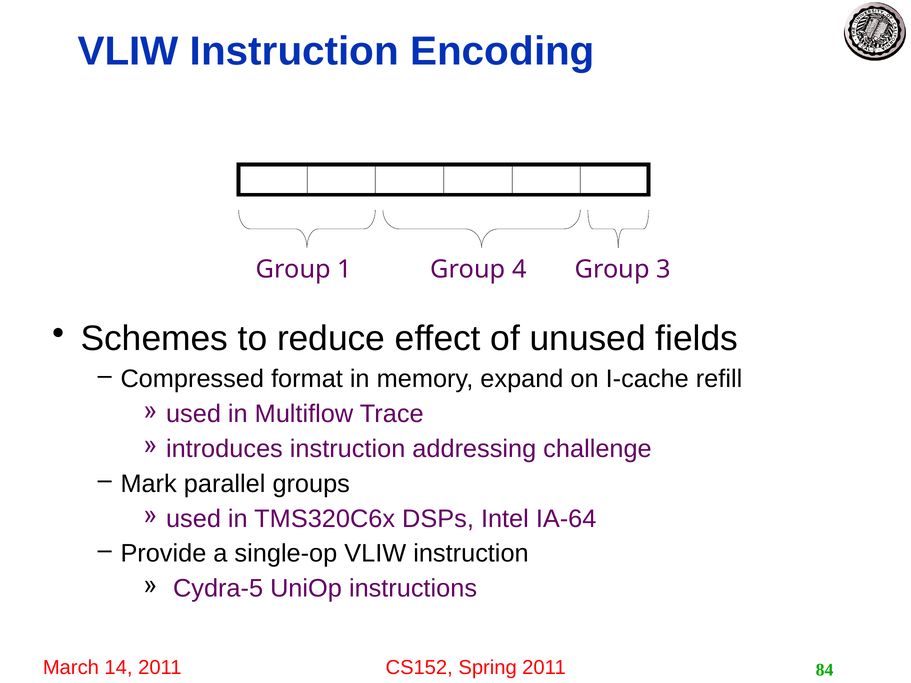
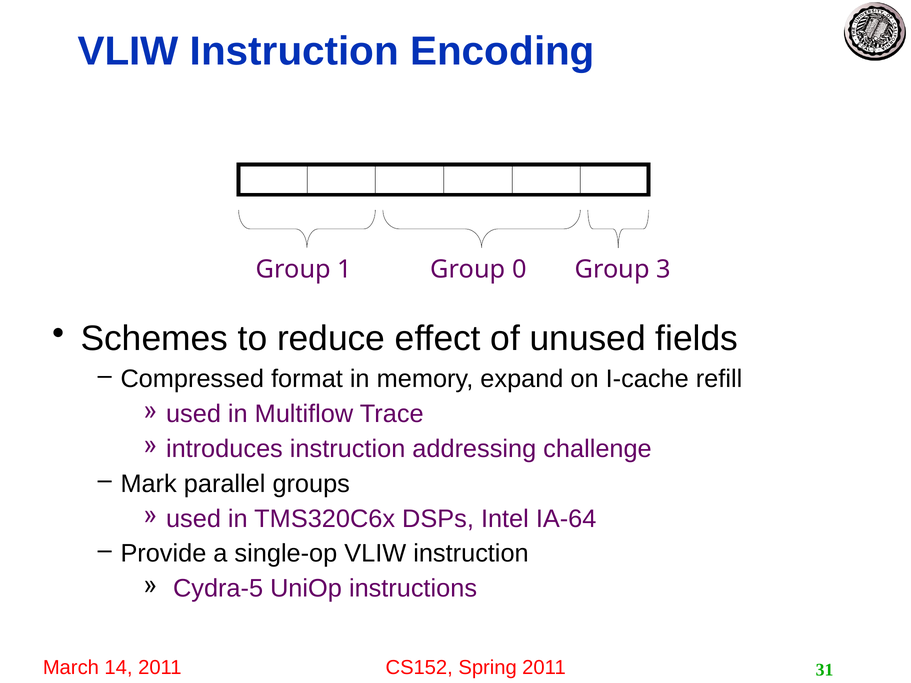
4: 4 -> 0
84: 84 -> 31
